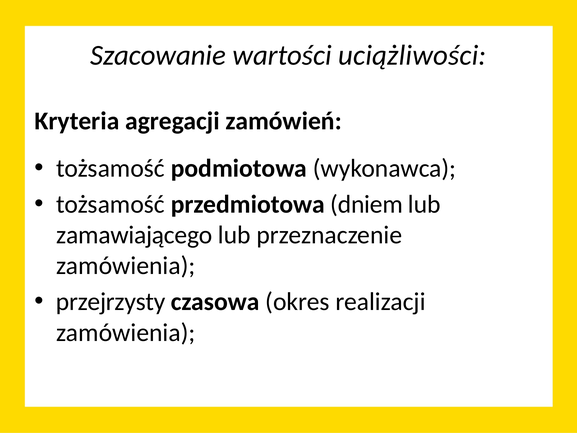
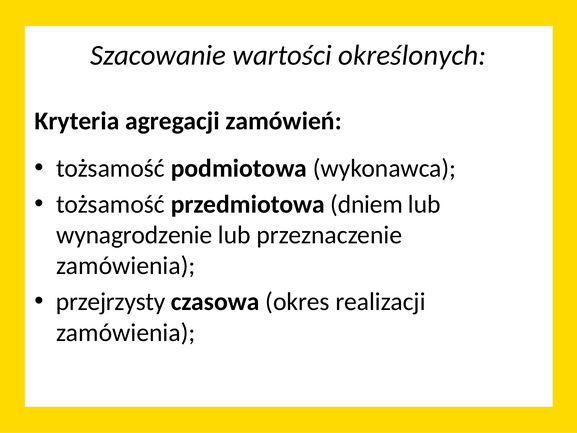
uciążliwości: uciążliwości -> określonych
zamawiającego: zamawiającego -> wynagrodzenie
